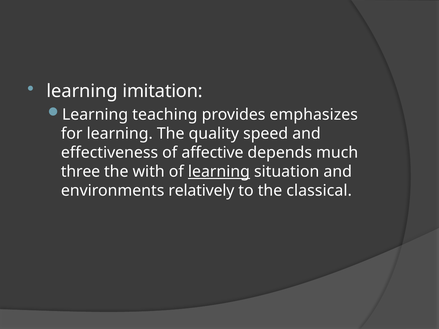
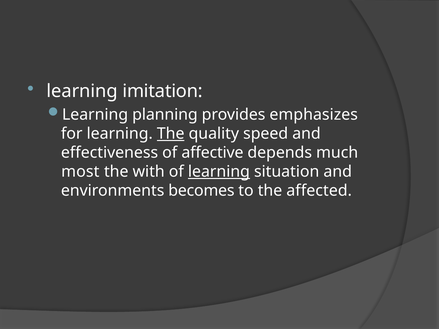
teaching: teaching -> planning
The at (171, 134) underline: none -> present
three: three -> most
relatively: relatively -> becomes
classical: classical -> affected
